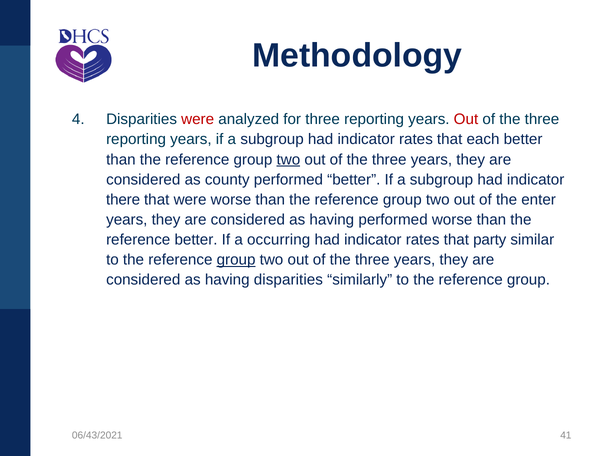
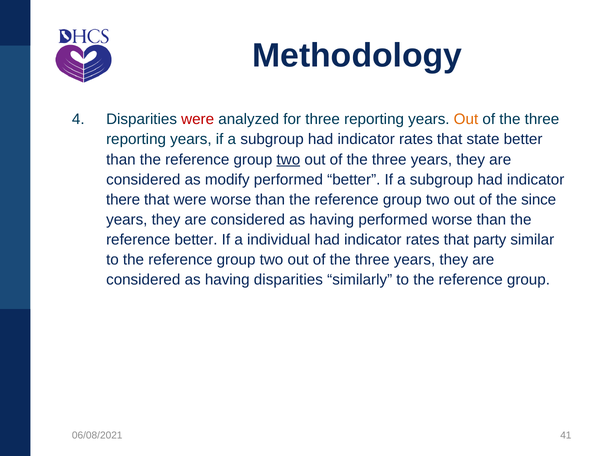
Out at (466, 119) colour: red -> orange
each: each -> state
county: county -> modify
enter: enter -> since
occurring: occurring -> individual
group at (236, 260) underline: present -> none
06/43/2021: 06/43/2021 -> 06/08/2021
